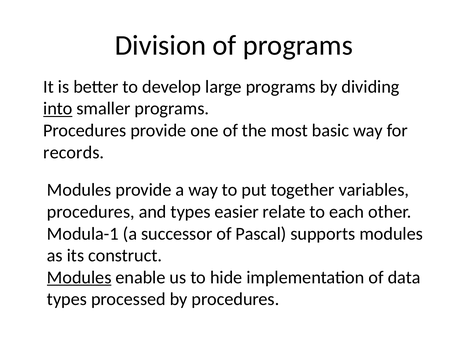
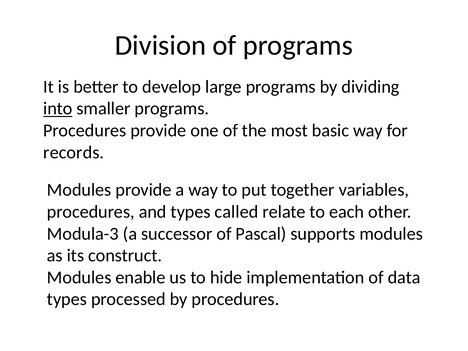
easier: easier -> called
Modula-1: Modula-1 -> Modula-3
Modules at (79, 277) underline: present -> none
